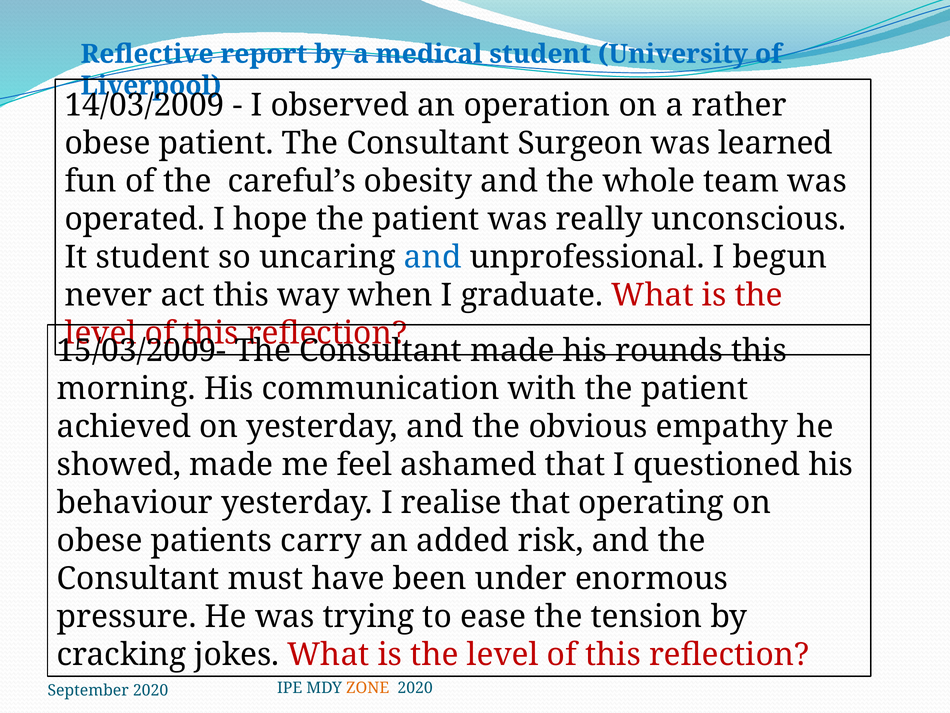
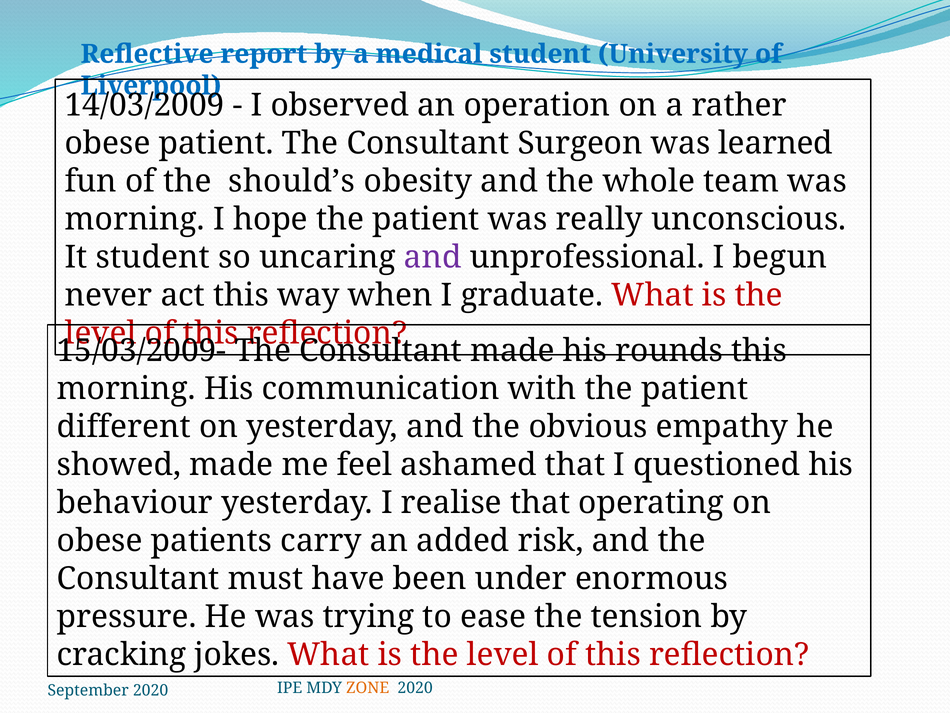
careful’s: careful’s -> should’s
operated at (135, 219): operated -> morning
and at (433, 257) colour: blue -> purple
achieved: achieved -> different
